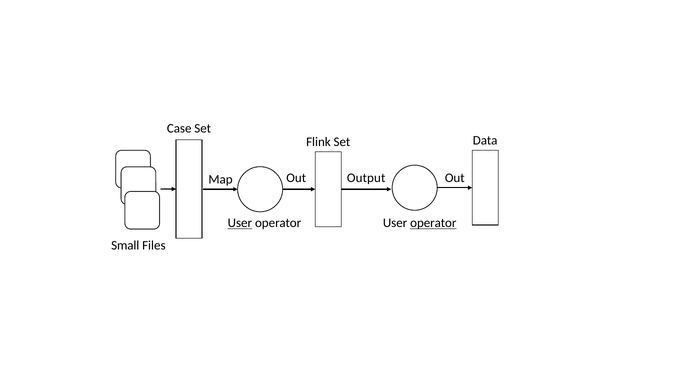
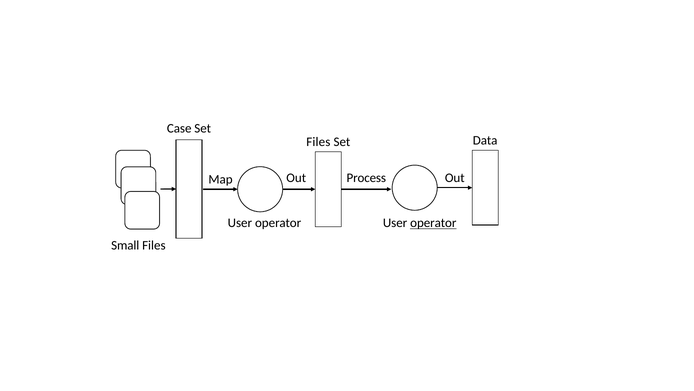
Flink at (318, 142): Flink -> Files
Output: Output -> Process
User at (240, 223) underline: present -> none
